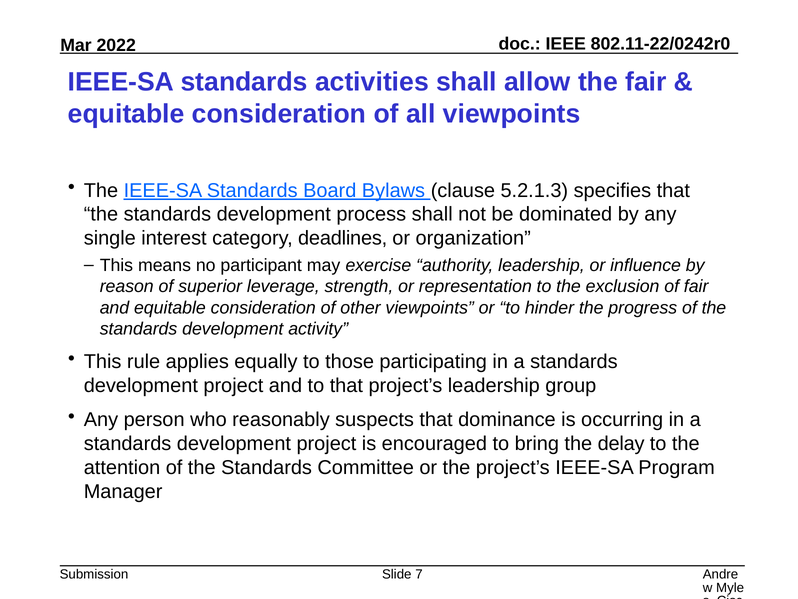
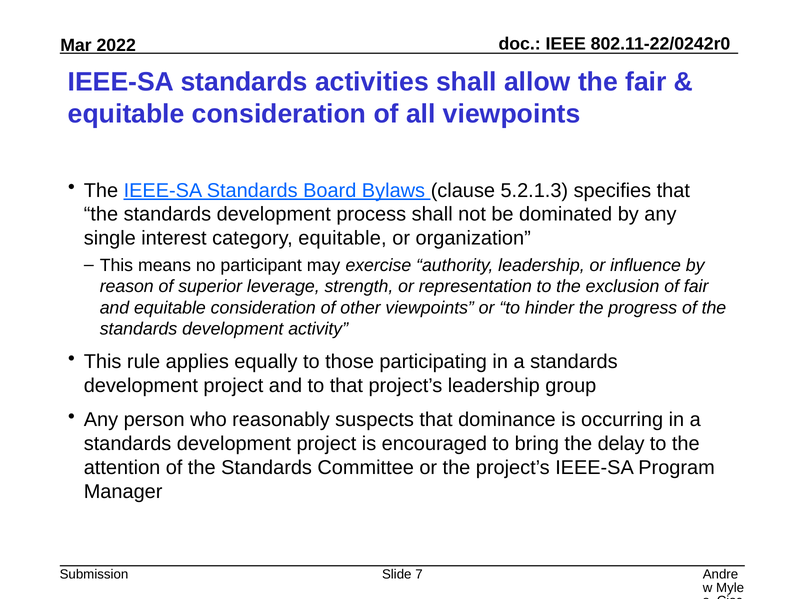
category deadlines: deadlines -> equitable
